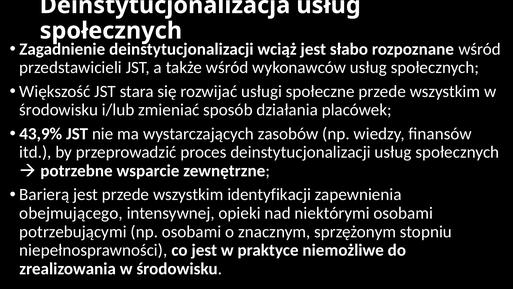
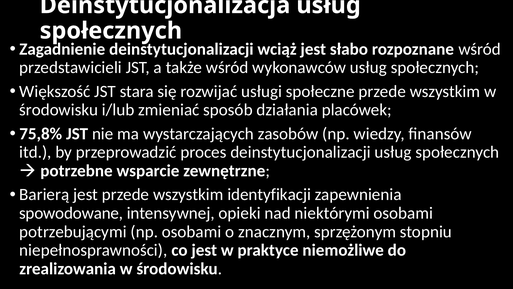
43,9%: 43,9% -> 75,8%
obejmującego: obejmującego -> spowodowane
